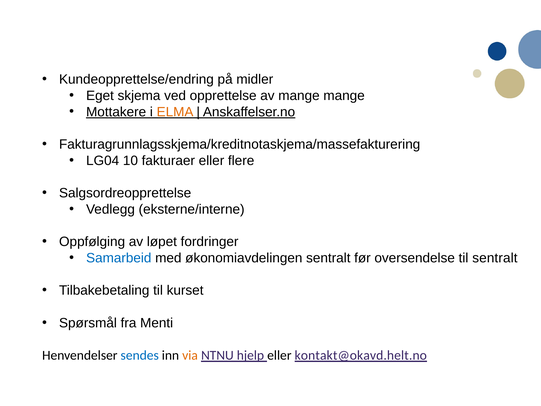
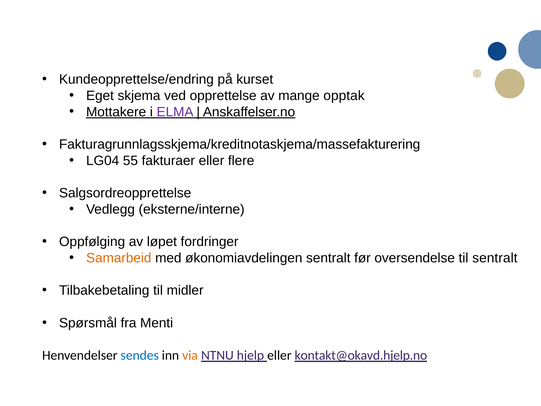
midler: midler -> kurset
mange mange: mange -> opptak
ELMA colour: orange -> purple
10: 10 -> 55
Samarbeid colour: blue -> orange
kurset: kurset -> midler
kontakt@okavd.helt.no: kontakt@okavd.helt.no -> kontakt@okavd.hjelp.no
